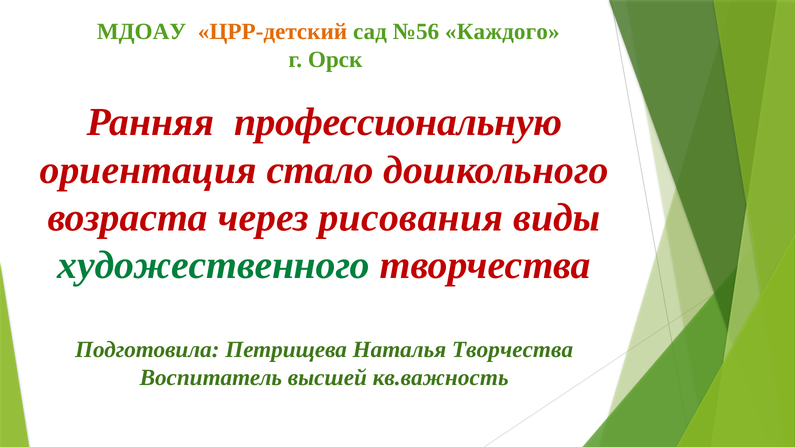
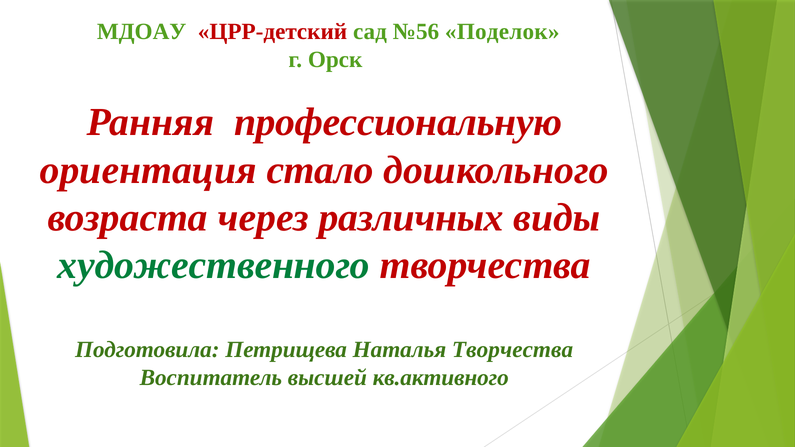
ЦРР-детский colour: orange -> red
Каждого: Каждого -> Поделок
рисования: рисования -> различных
кв.важность: кв.важность -> кв.активного
